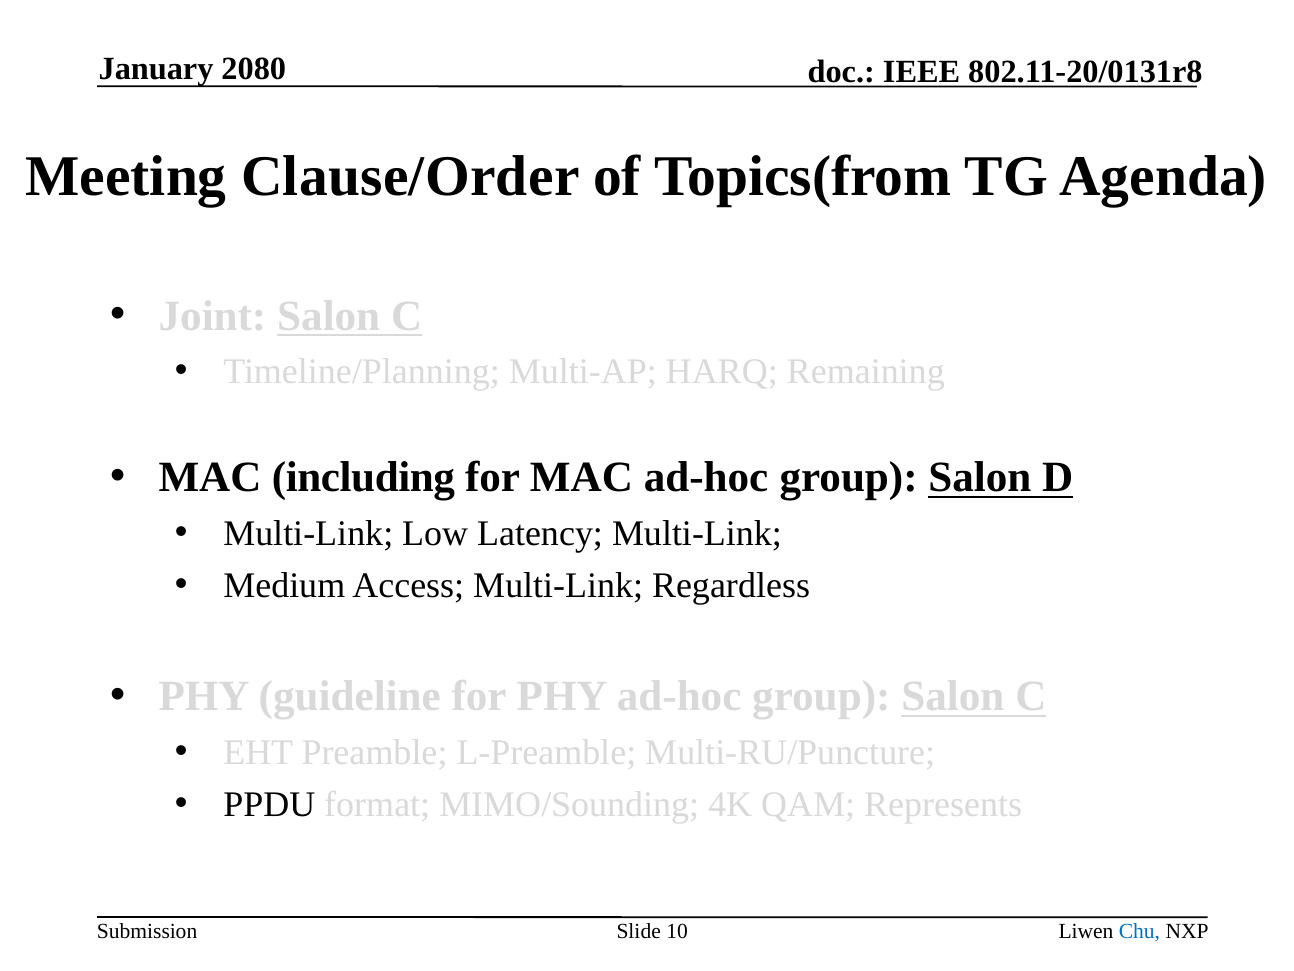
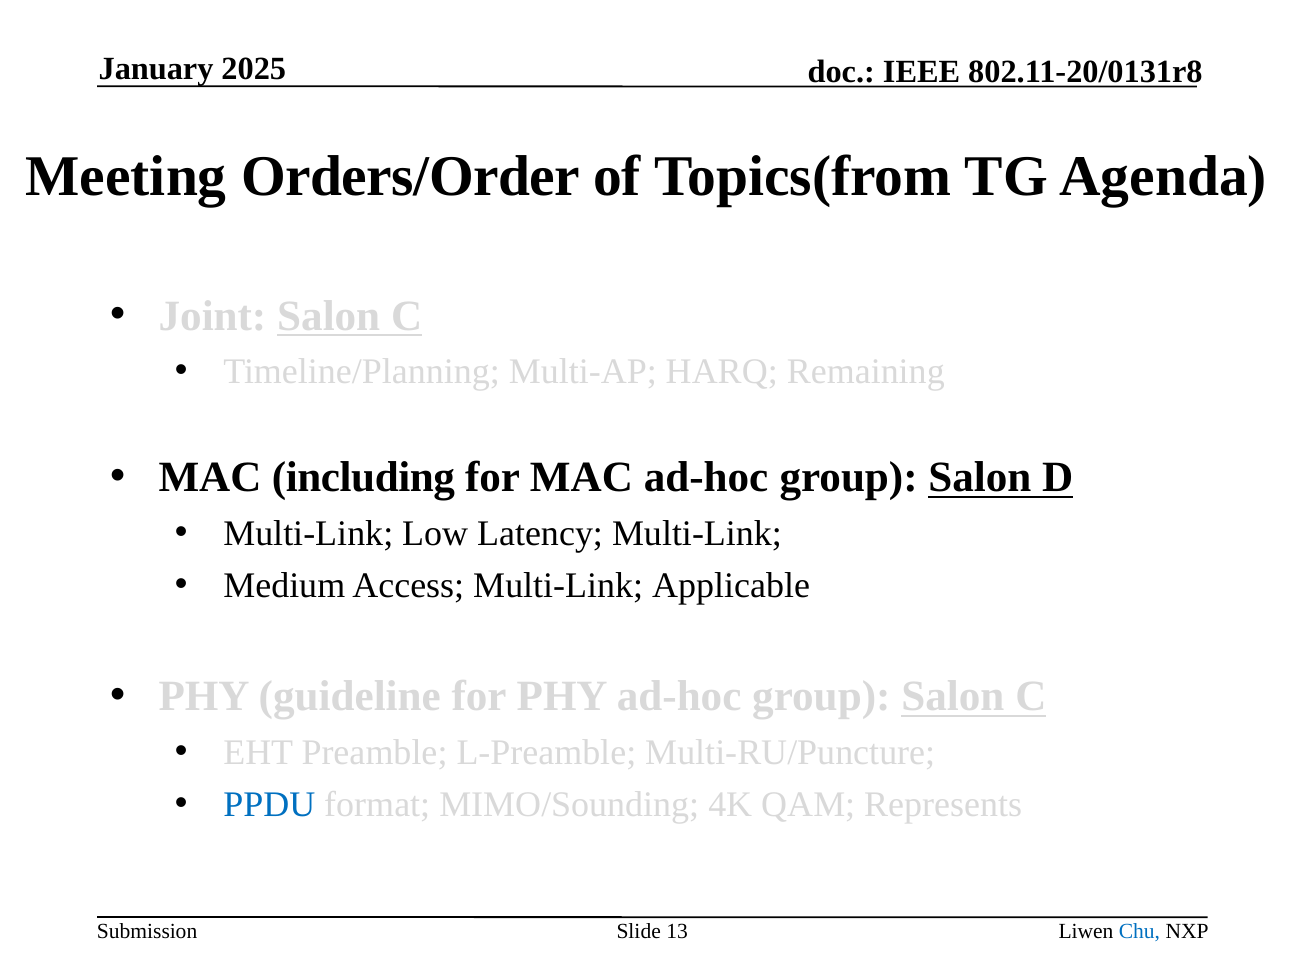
2080: 2080 -> 2025
Clause/Order: Clause/Order -> Orders/Order
Regardless: Regardless -> Applicable
PPDU colour: black -> blue
10: 10 -> 13
